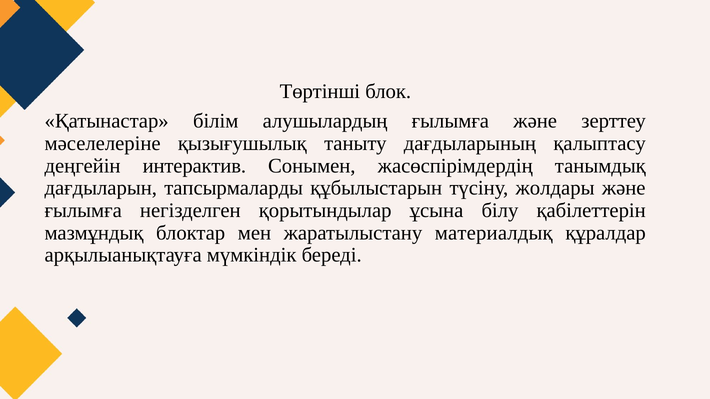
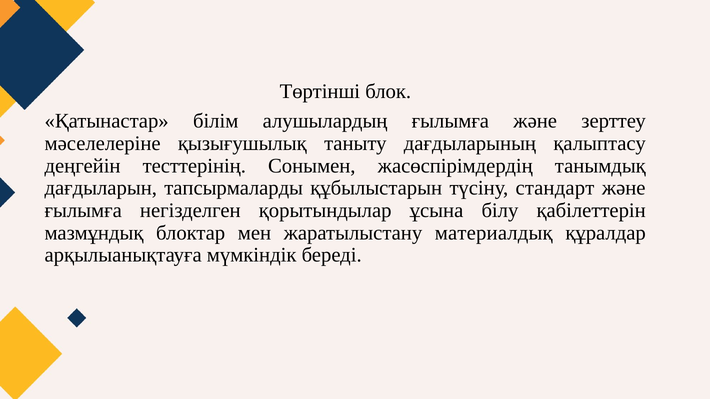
интерактив: интерактив -> тесттерінің
жолдары: жолдары -> стандарт
